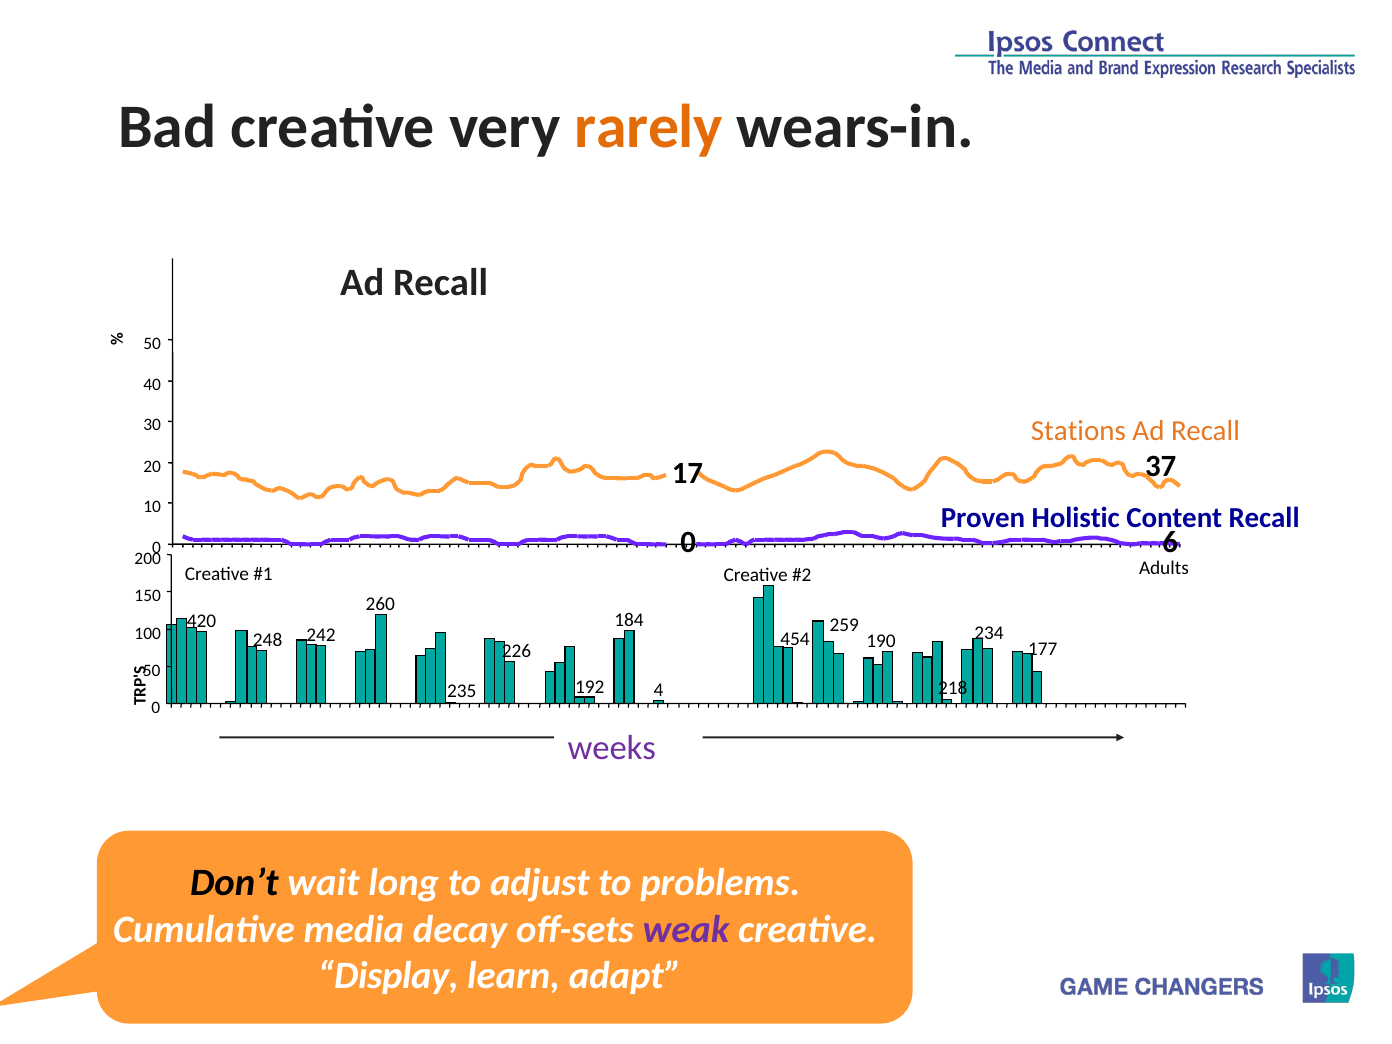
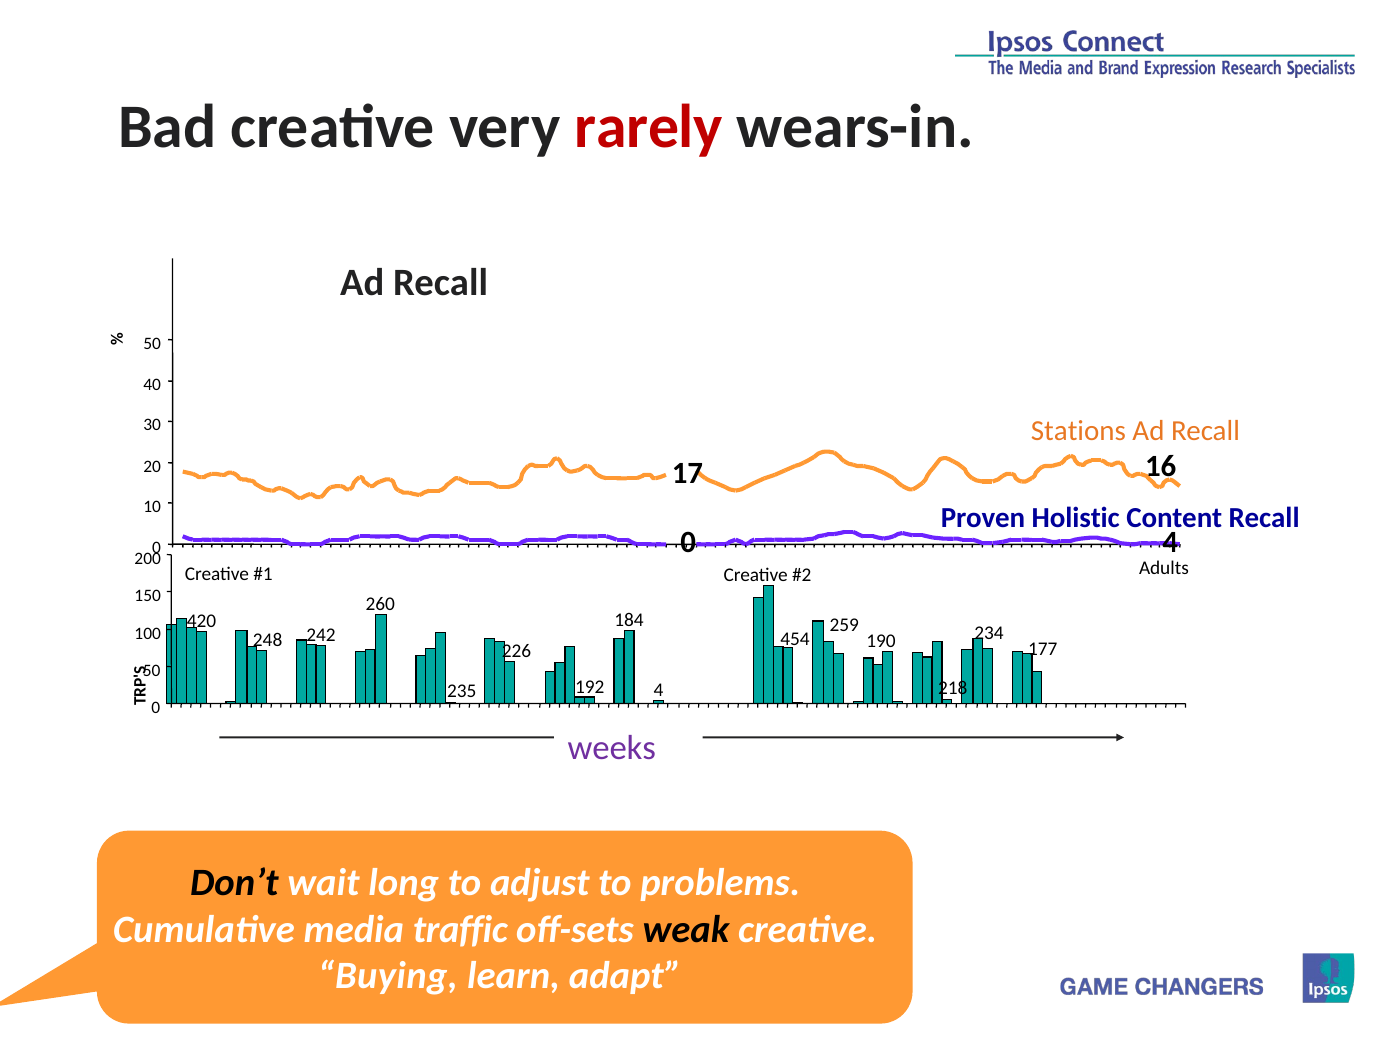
rarely colour: orange -> red
37: 37 -> 16
0 6: 6 -> 4
decay: decay -> traffic
weak colour: purple -> black
Display: Display -> Buying
